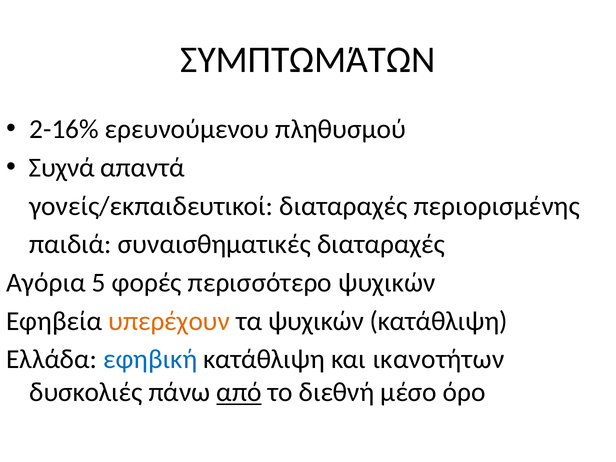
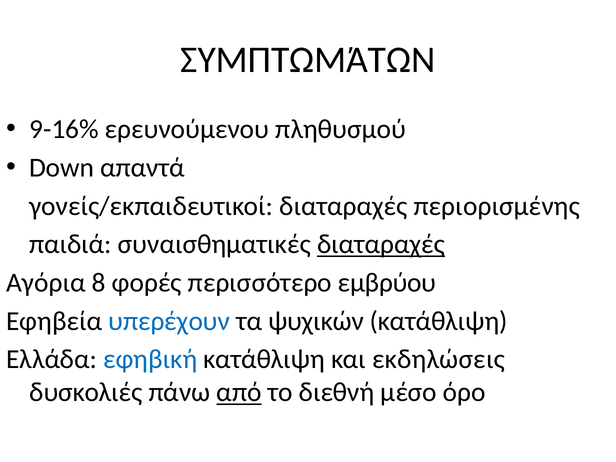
2-16%: 2-16% -> 9-16%
Συχνά: Συχνά -> Down
διαταραχές at (381, 244) underline: none -> present
5: 5 -> 8
περισσότερο ψυχικών: ψυχικών -> εμβρύου
υπερέχουν colour: orange -> blue
ικανοτήτων: ικανοτήτων -> εκδηλώσεις
